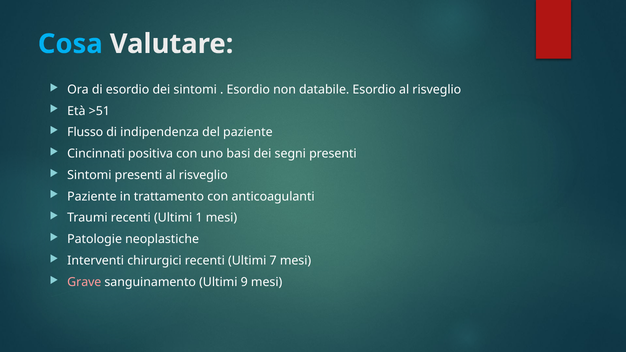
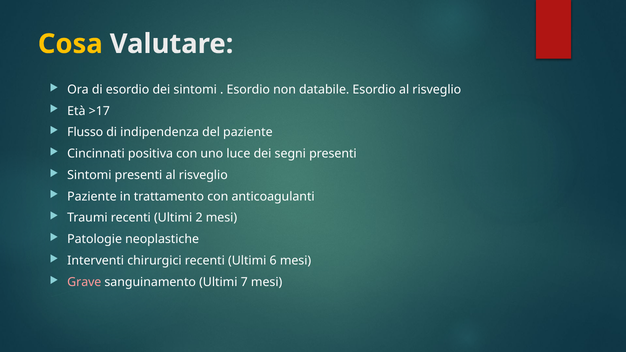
Cosa colour: light blue -> yellow
>51: >51 -> >17
basi: basi -> luce
1: 1 -> 2
7: 7 -> 6
9: 9 -> 7
